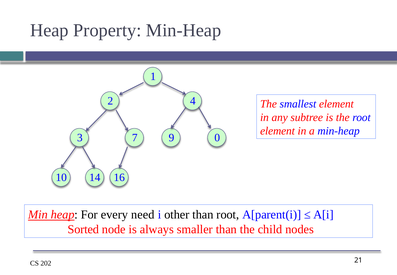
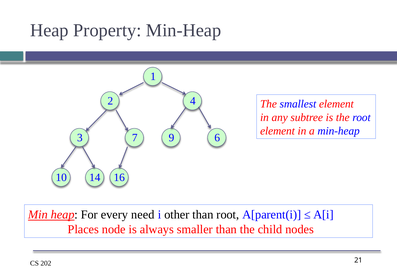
0: 0 -> 6
Sorted: Sorted -> Places
